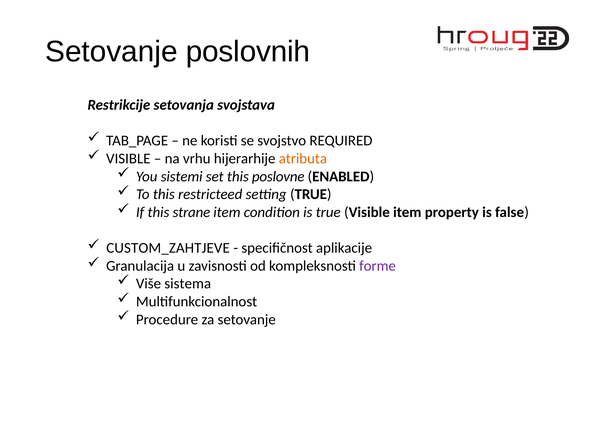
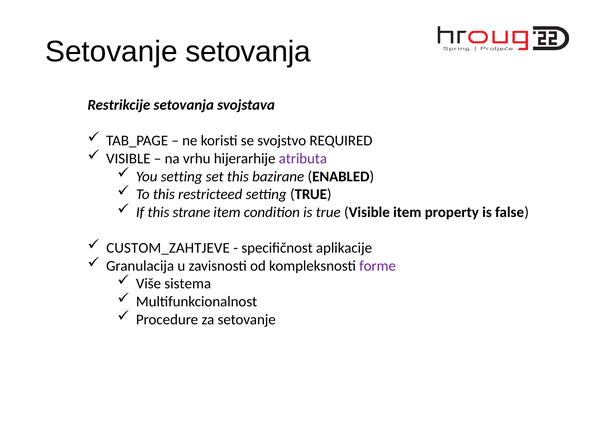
Setovanje poslovnih: poslovnih -> setovanja
atributa colour: orange -> purple
You sistemi: sistemi -> setting
poslovne: poslovne -> bazirane
